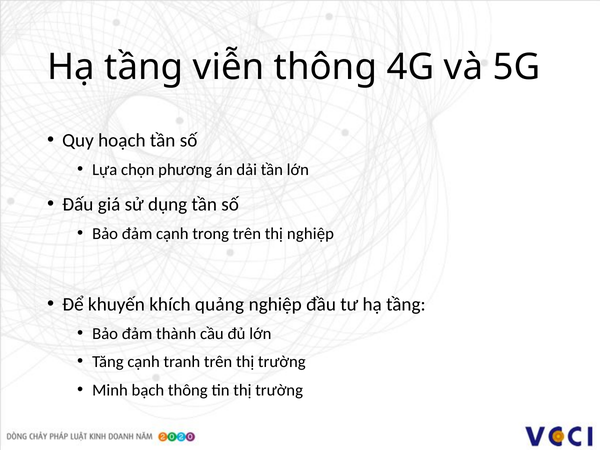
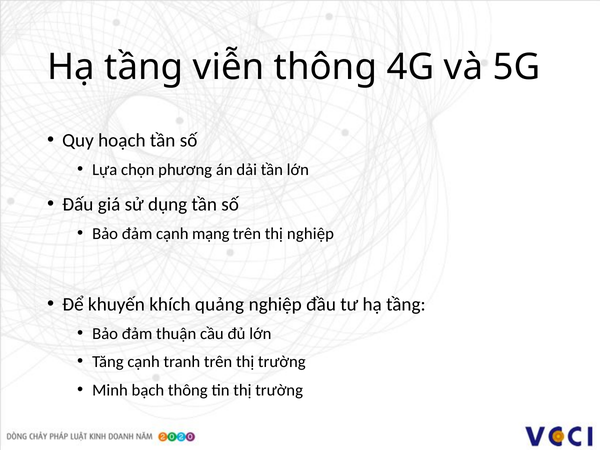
trong: trong -> mạng
thành: thành -> thuận
